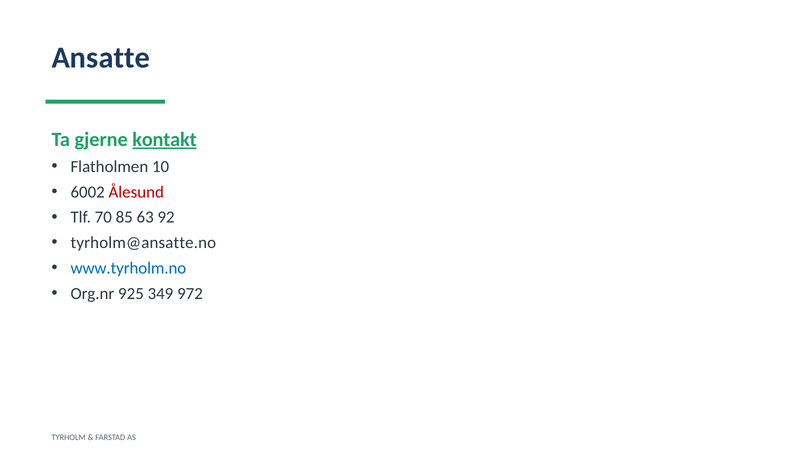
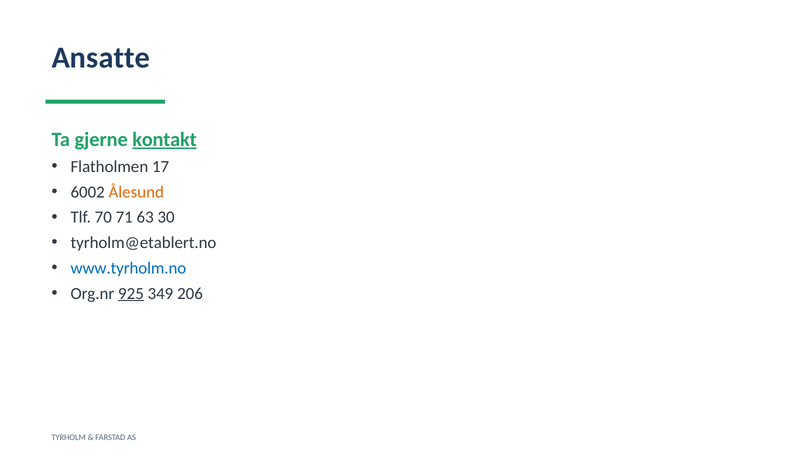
10: 10 -> 17
Ålesund colour: red -> orange
85: 85 -> 71
92: 92 -> 30
tyrholm@ansatte.no: tyrholm@ansatte.no -> tyrholm@etablert.no
925 underline: none -> present
972: 972 -> 206
